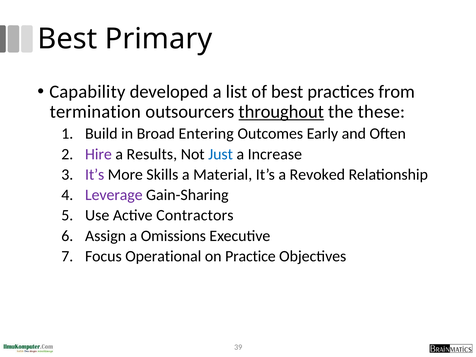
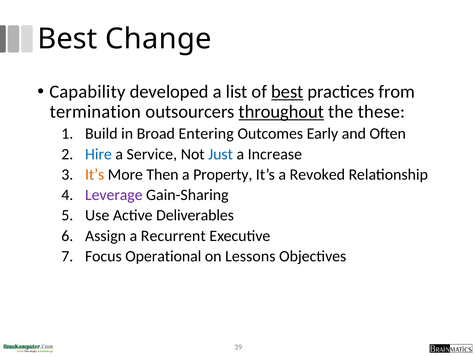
Primary: Primary -> Change
best at (287, 92) underline: none -> present
Hire colour: purple -> blue
Results: Results -> Service
It’s at (95, 175) colour: purple -> orange
Skills: Skills -> Then
Material: Material -> Property
Contractors: Contractors -> Deliverables
Omissions: Omissions -> Recurrent
Practice: Practice -> Lessons
